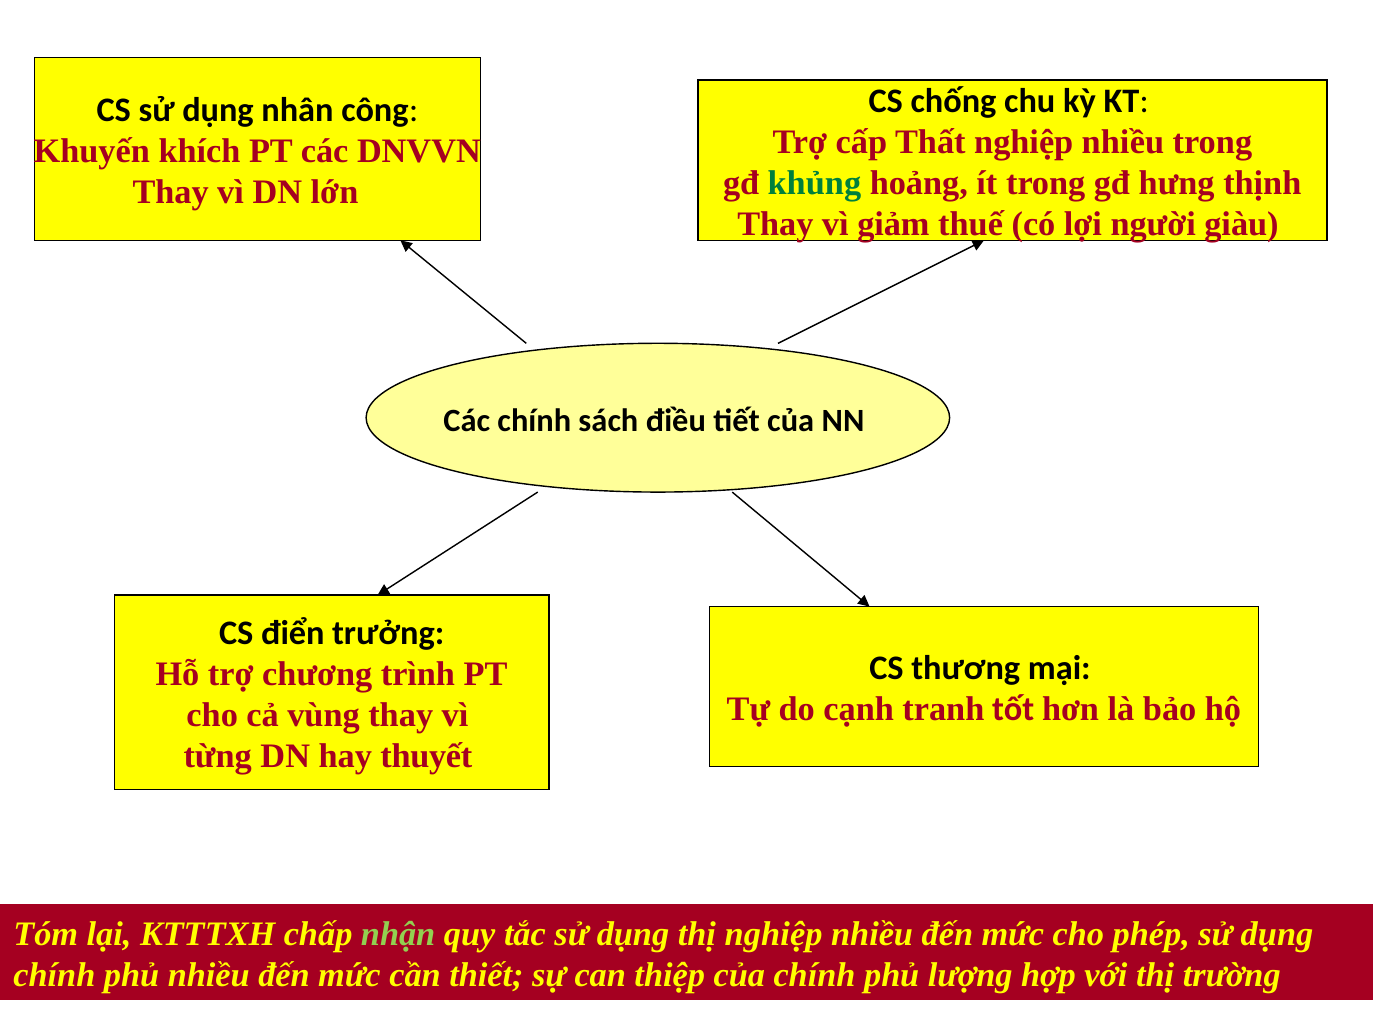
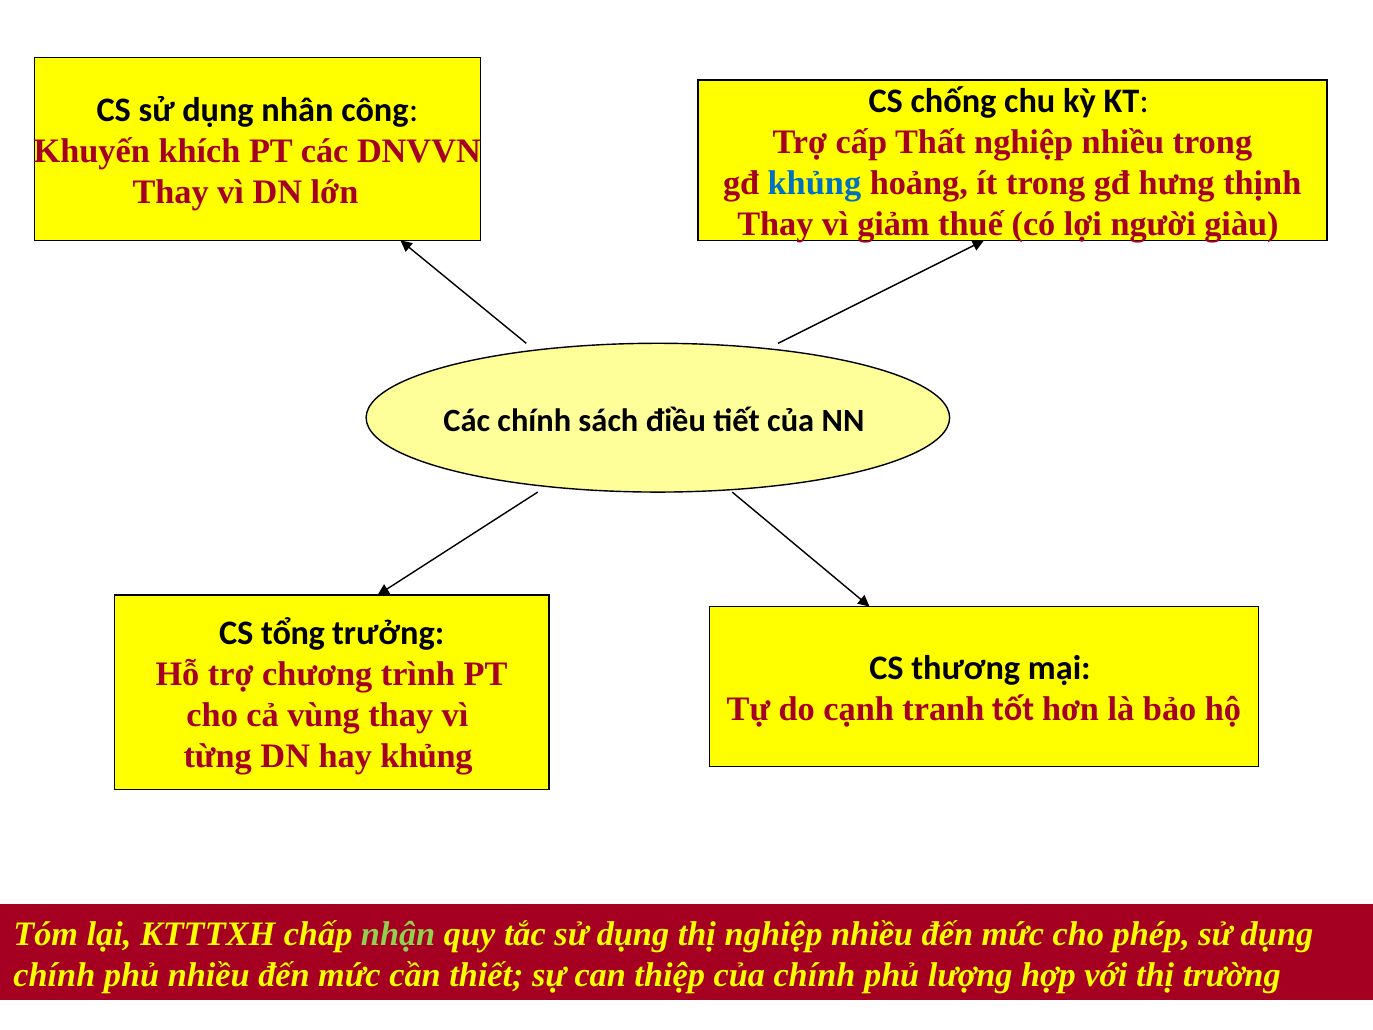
khủng at (814, 183) colour: green -> blue
điển: điển -> tổng
hay thuyết: thuyết -> khủng
